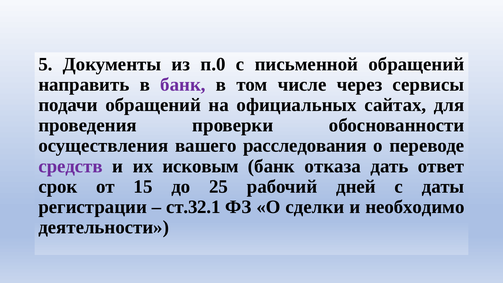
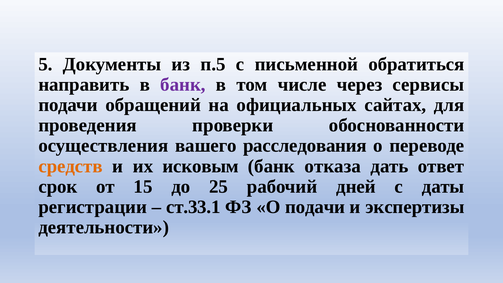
п.0: п.0 -> п.5
письменной обращений: обращений -> обратиться
средств colour: purple -> orange
ст.32.1: ст.32.1 -> ст.33.1
О сделки: сделки -> подачи
необходимо: необходимо -> экспертизы
